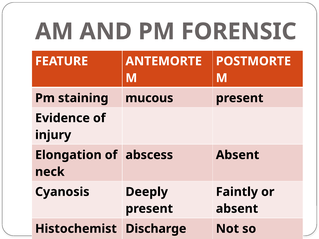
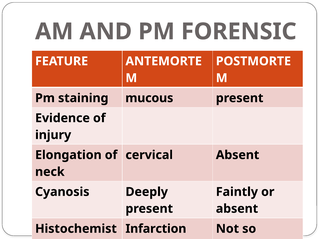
abscess: abscess -> cervical
Discharge: Discharge -> Infarction
